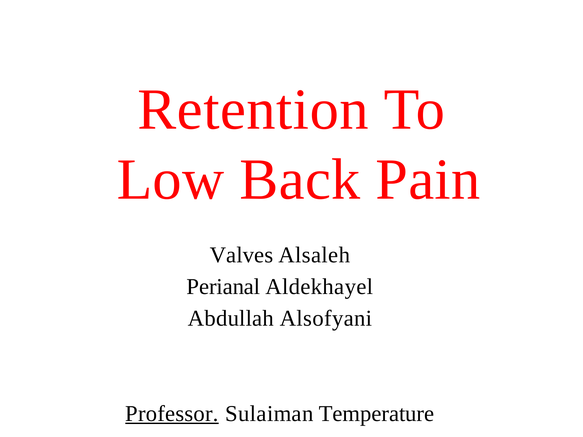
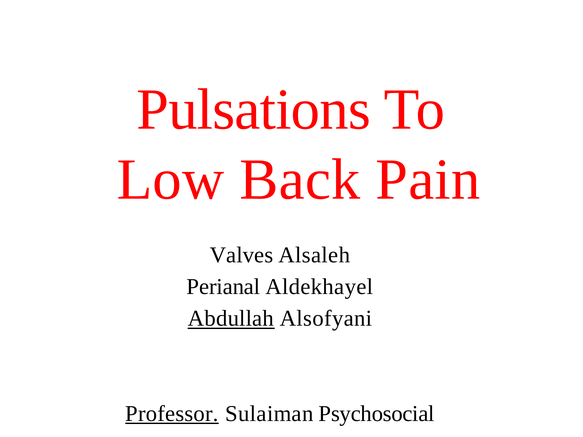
Retention: Retention -> Pulsations
Abdullah underline: none -> present
Temperature: Temperature -> Psychosocial
